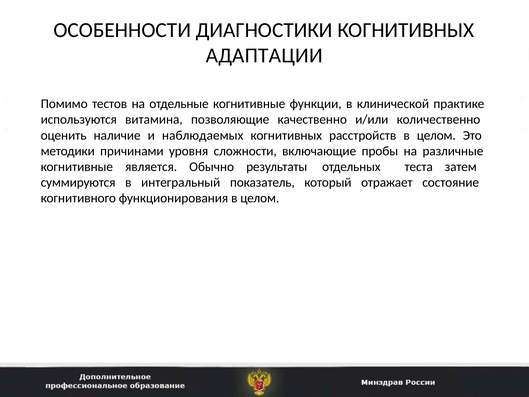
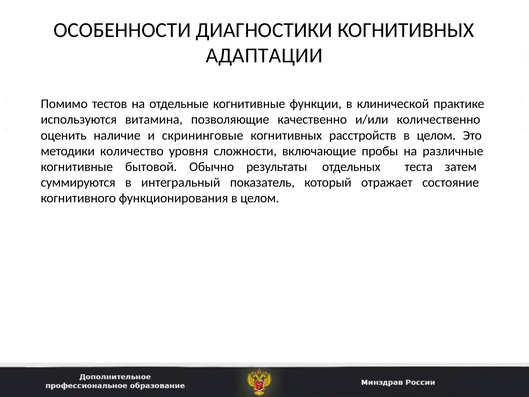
наблюдаемых: наблюдаемых -> скрининговые
причинами: причинами -> количество
является: является -> бытовой
